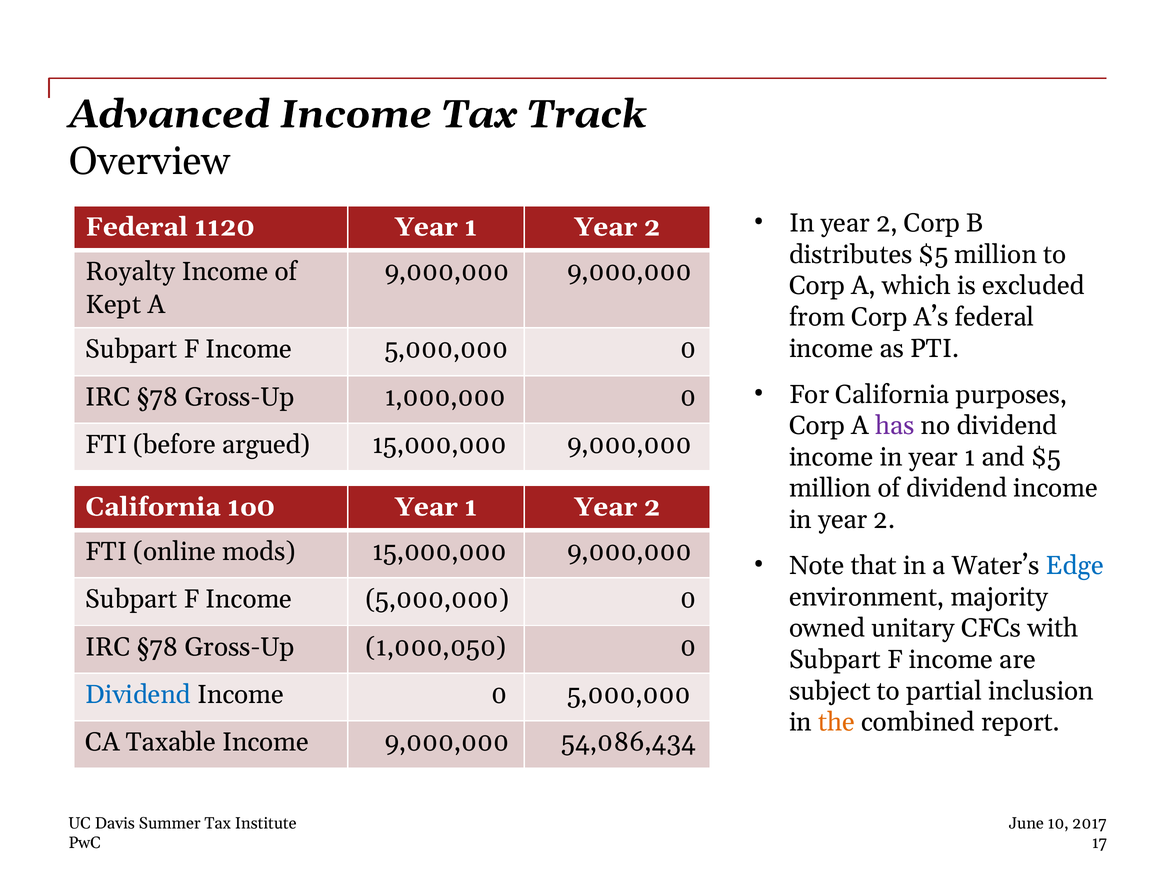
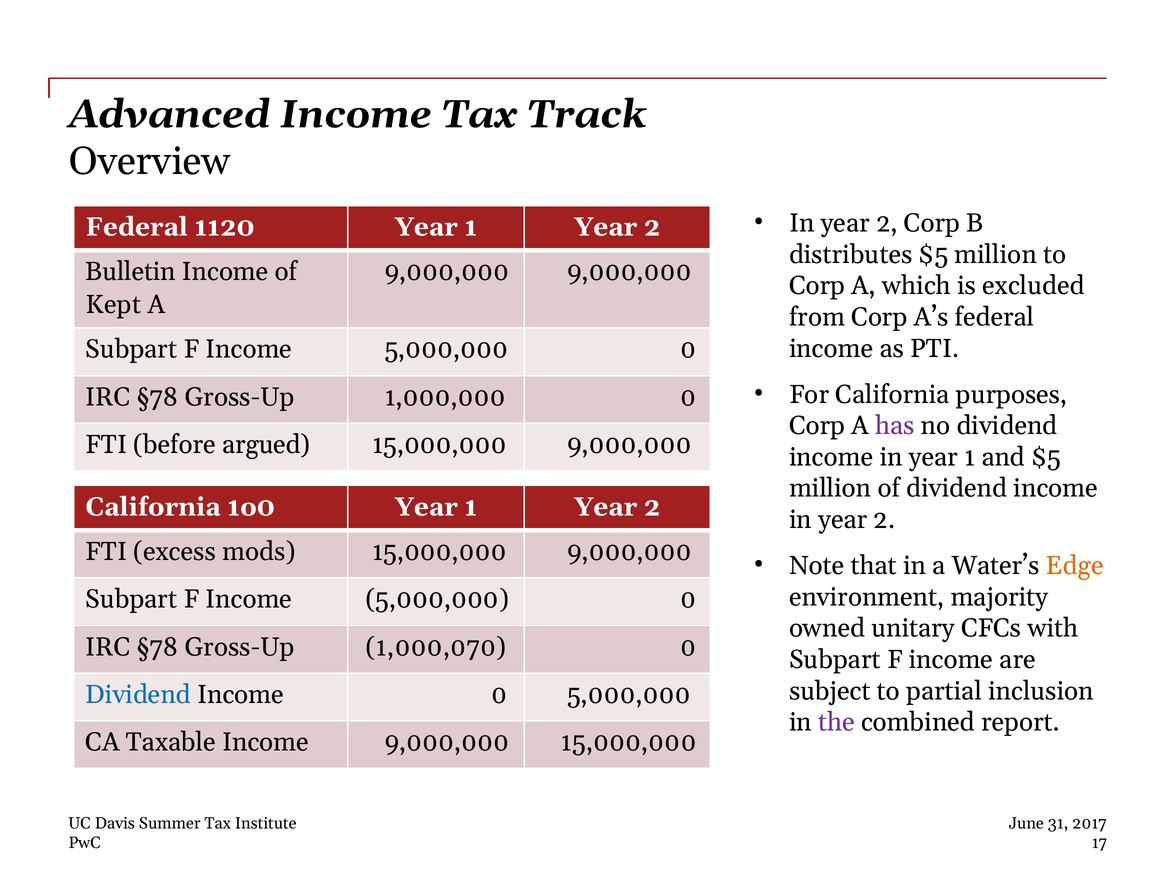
Royalty: Royalty -> Bulletin
online: online -> excess
Edge colour: blue -> orange
1,000,050: 1,000,050 -> 1,000,070
the colour: orange -> purple
9,000,000 54,086,434: 54,086,434 -> 15,000,000
10: 10 -> 31
